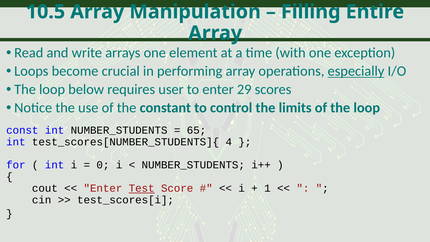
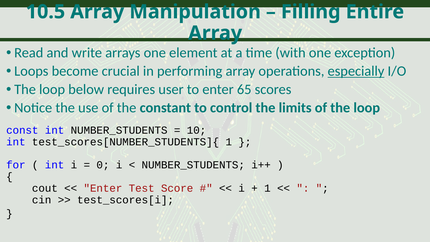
29: 29 -> 65
65: 65 -> 10
test_scores[NUMBER_STUDENTS]{ 4: 4 -> 1
Test underline: present -> none
